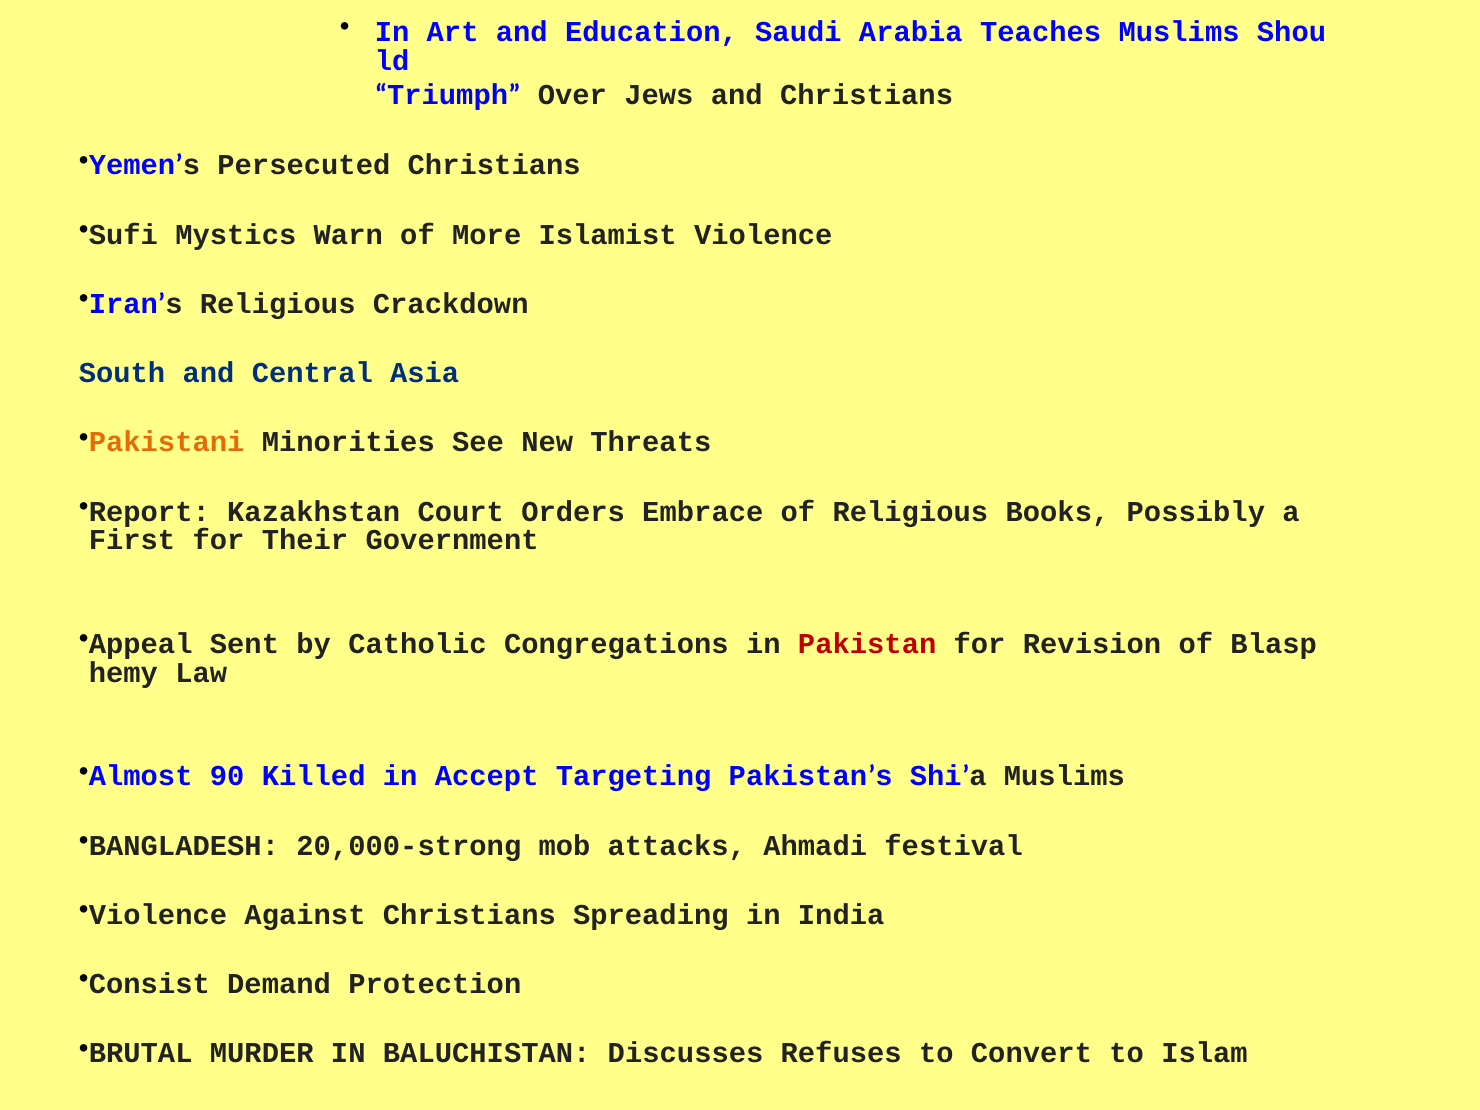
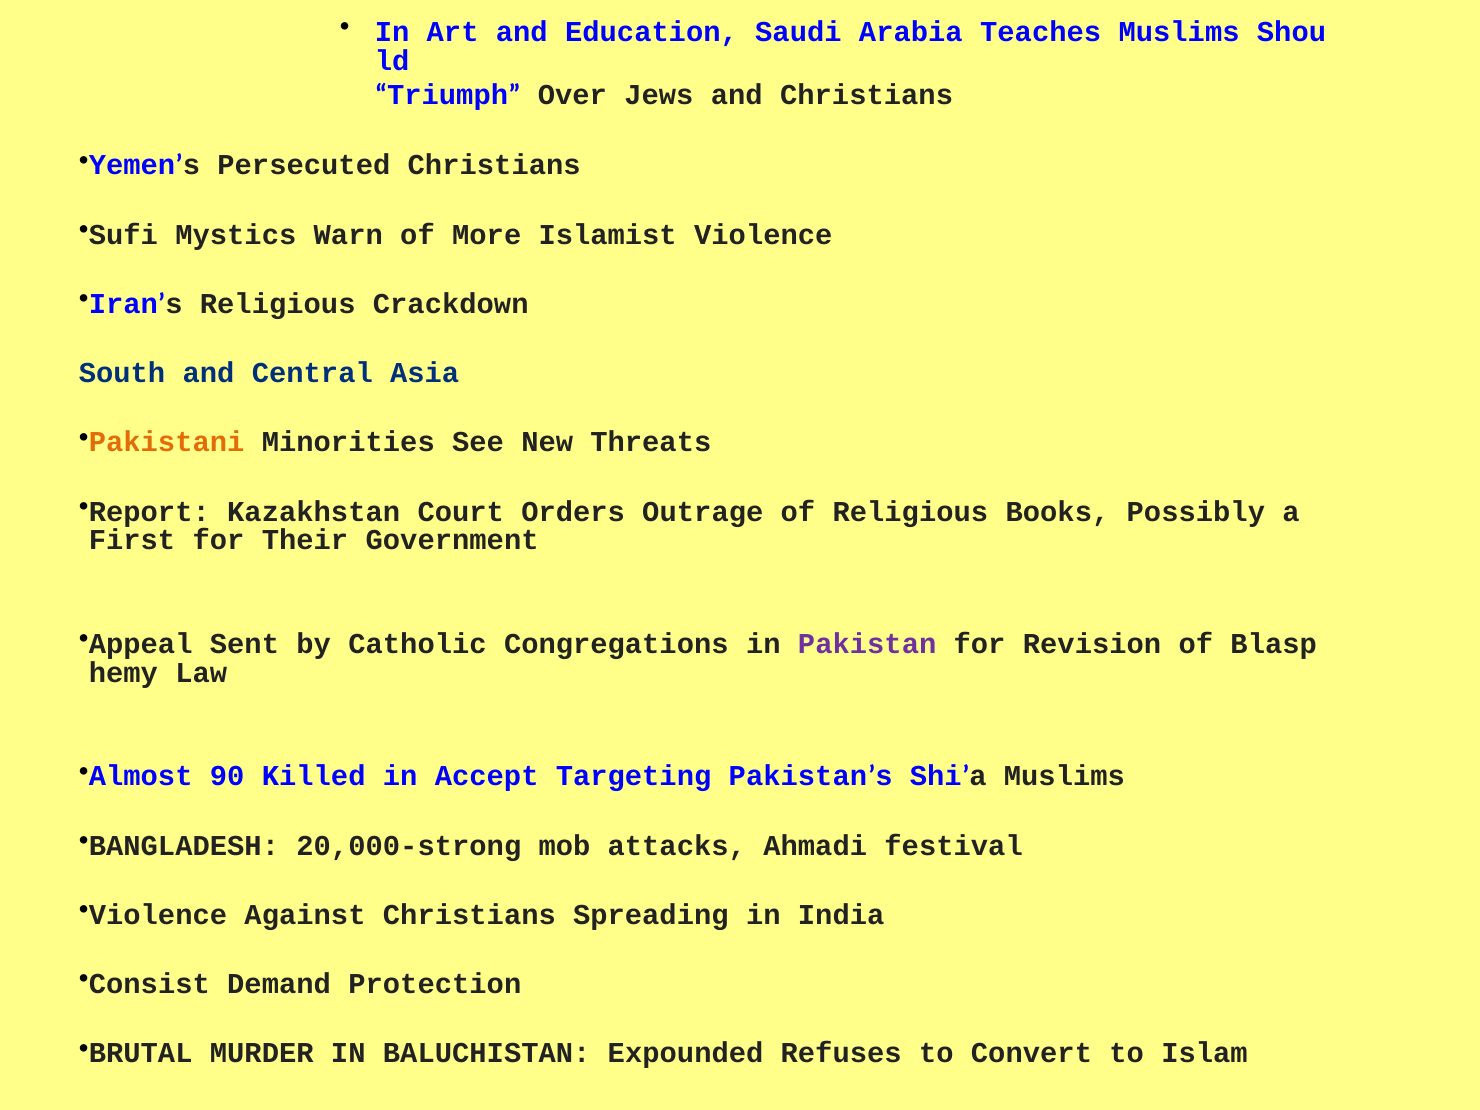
Embrace: Embrace -> Outrage
Pakistan colour: red -> purple
Discusses: Discusses -> Expounded
